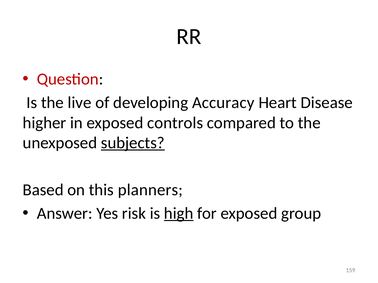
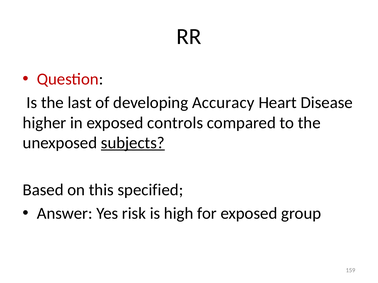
live: live -> last
planners: planners -> specified
high underline: present -> none
